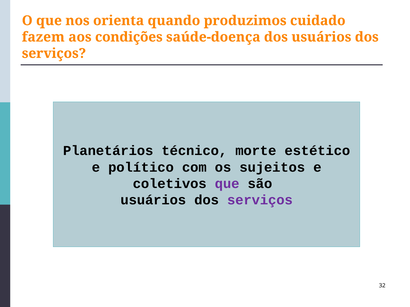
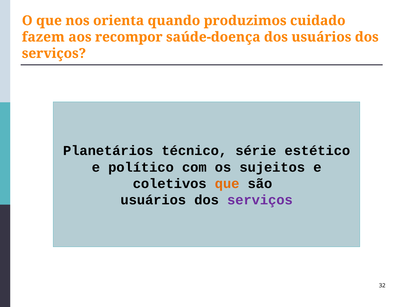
condições: condições -> recompor
morte: morte -> série
que at (227, 184) colour: purple -> orange
